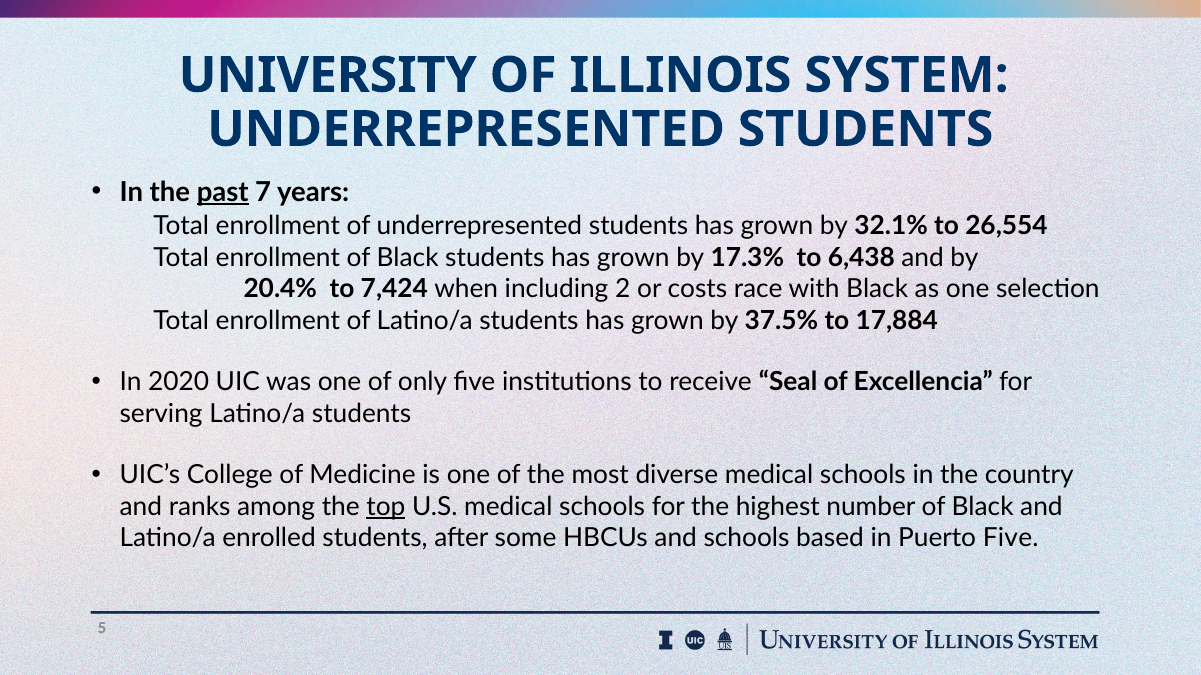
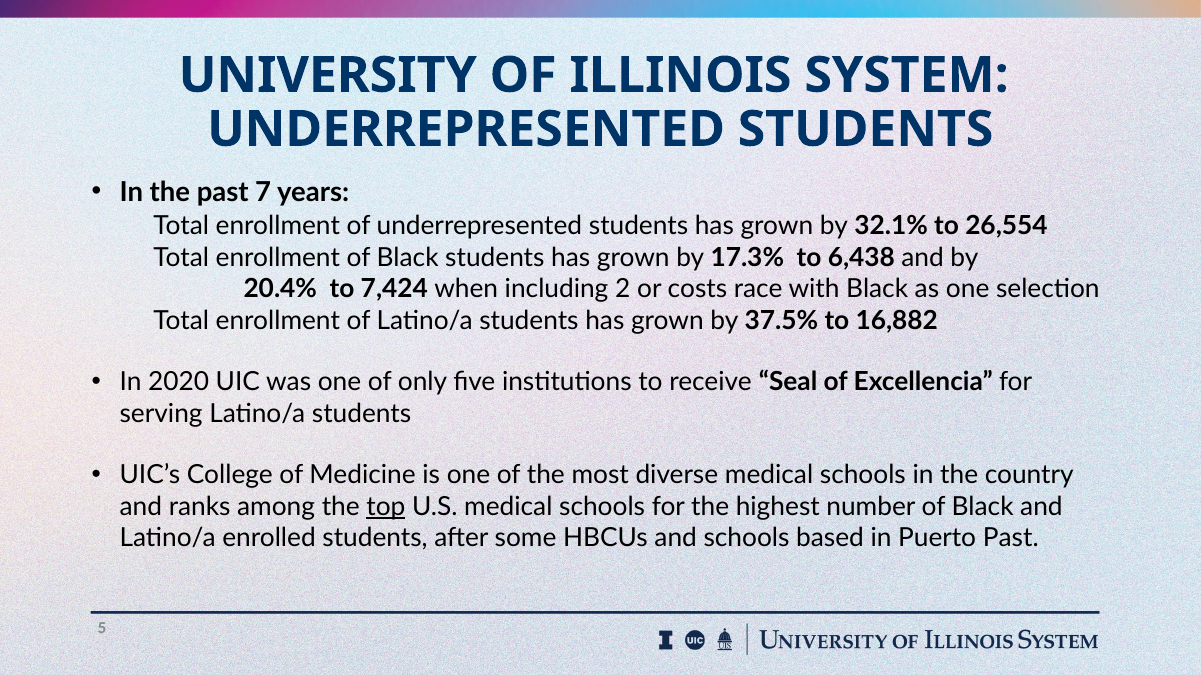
past at (223, 192) underline: present -> none
17,884: 17,884 -> 16,882
Puerto Five: Five -> Past
